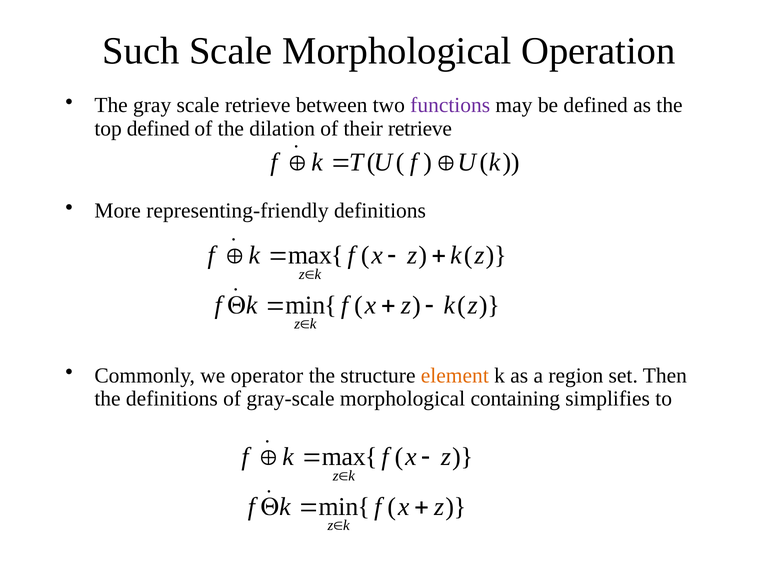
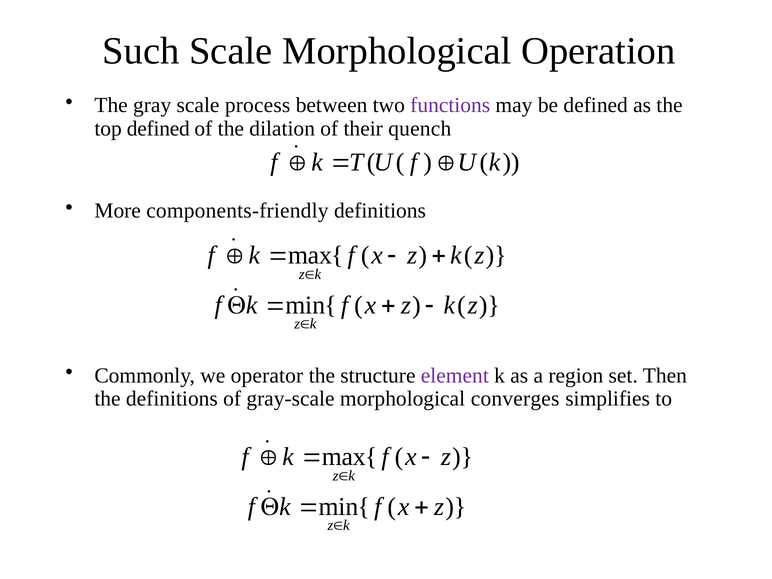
scale retrieve: retrieve -> process
their retrieve: retrieve -> quench
representing-friendly: representing-friendly -> components-friendly
element colour: orange -> purple
containing: containing -> converges
